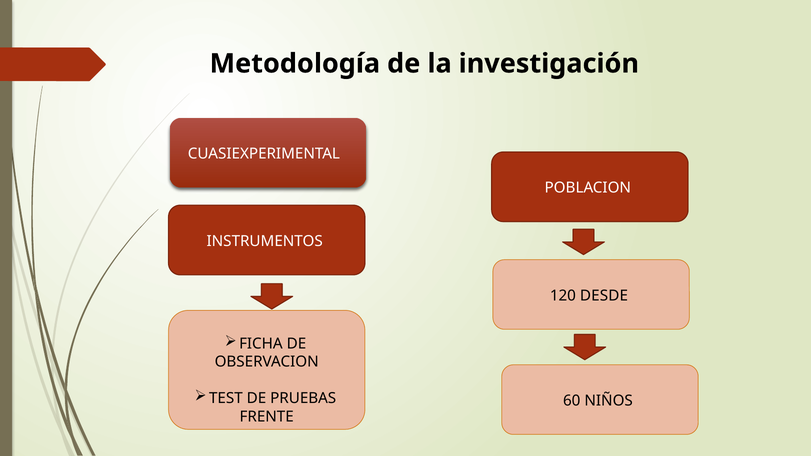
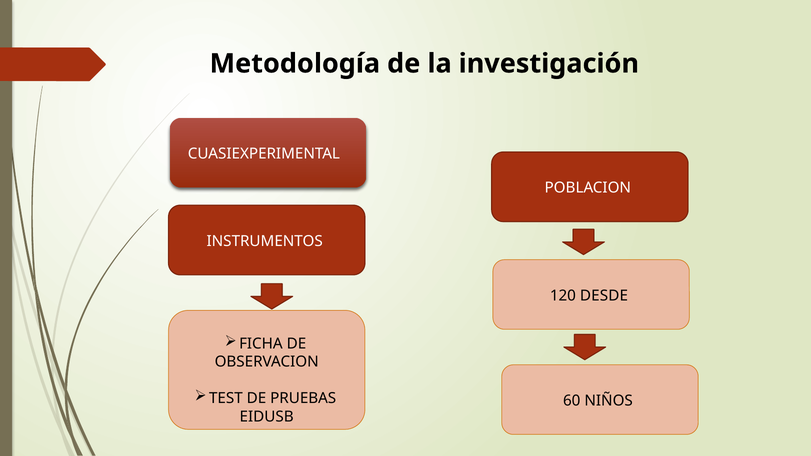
FRENTE: FRENTE -> EIDUSB
